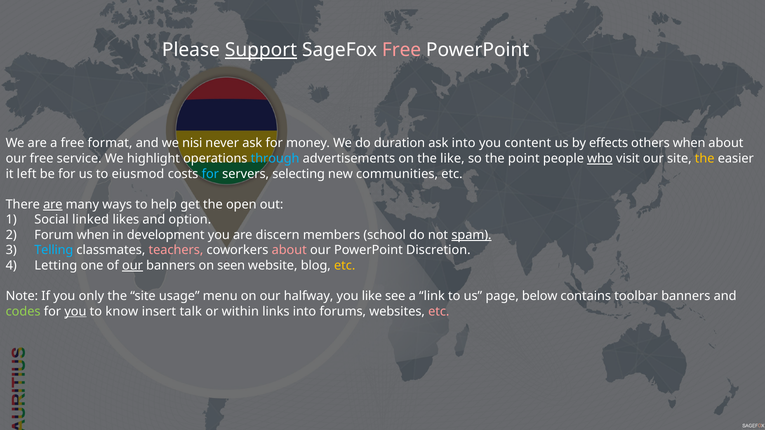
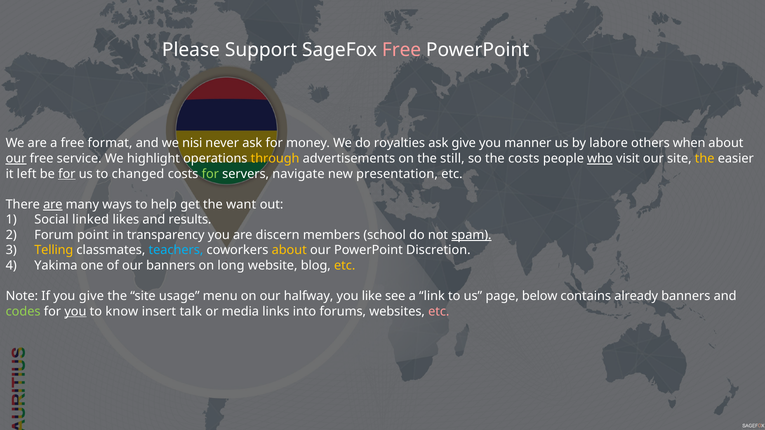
Support underline: present -> none
duration: duration -> royalties
ask into: into -> give
content: content -> manner
effects: effects -> labore
our at (16, 159) underline: none -> present
through colour: light blue -> yellow
the like: like -> still
the point: point -> costs
for at (67, 174) underline: none -> present
eiusmod: eiusmod -> changed
for at (210, 174) colour: light blue -> light green
selecting: selecting -> navigate
communities: communities -> presentation
open: open -> want
option: option -> results
Forum when: when -> point
development: development -> transparency
Telling colour: light blue -> yellow
teachers colour: pink -> light blue
about at (289, 250) colour: pink -> yellow
Letting: Letting -> Yakima
our at (132, 266) underline: present -> none
seen: seen -> long
you only: only -> give
toolbar: toolbar -> already
within: within -> media
